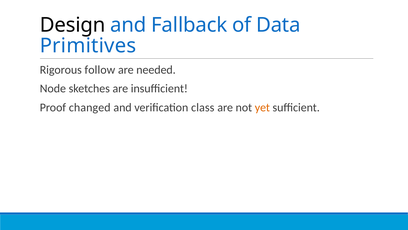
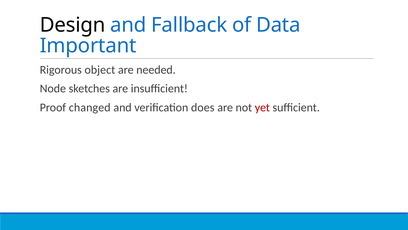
Primitives: Primitives -> Important
follow: follow -> object
class: class -> does
yet colour: orange -> red
